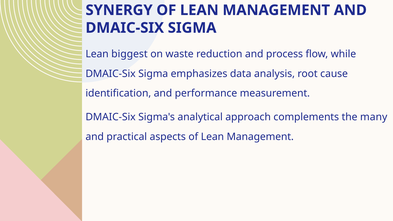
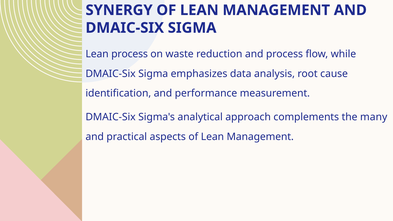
Lean biggest: biggest -> process
